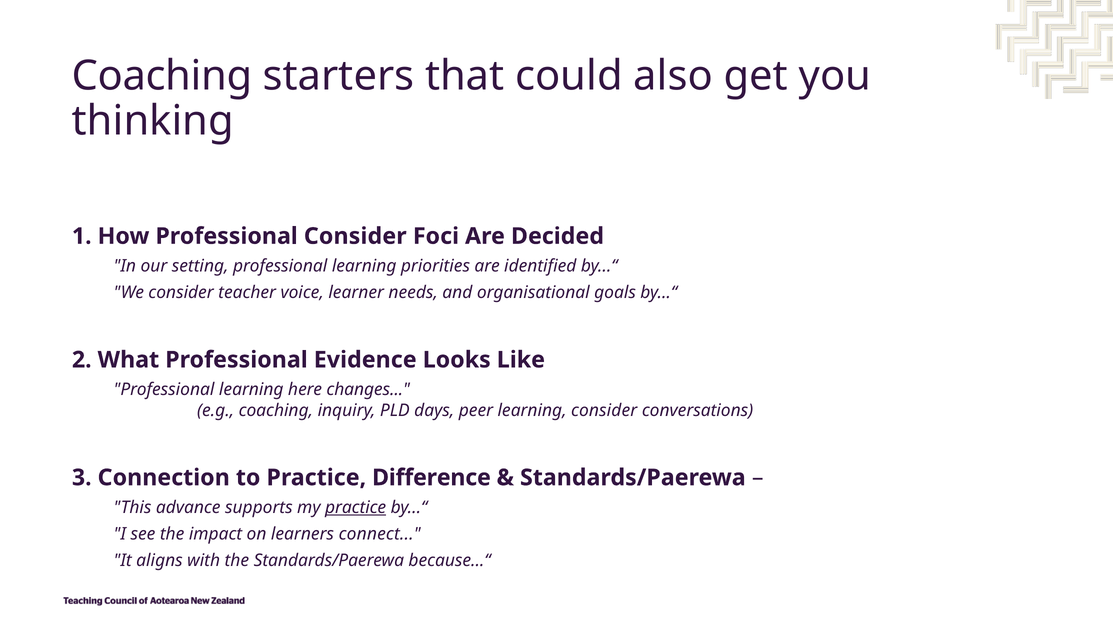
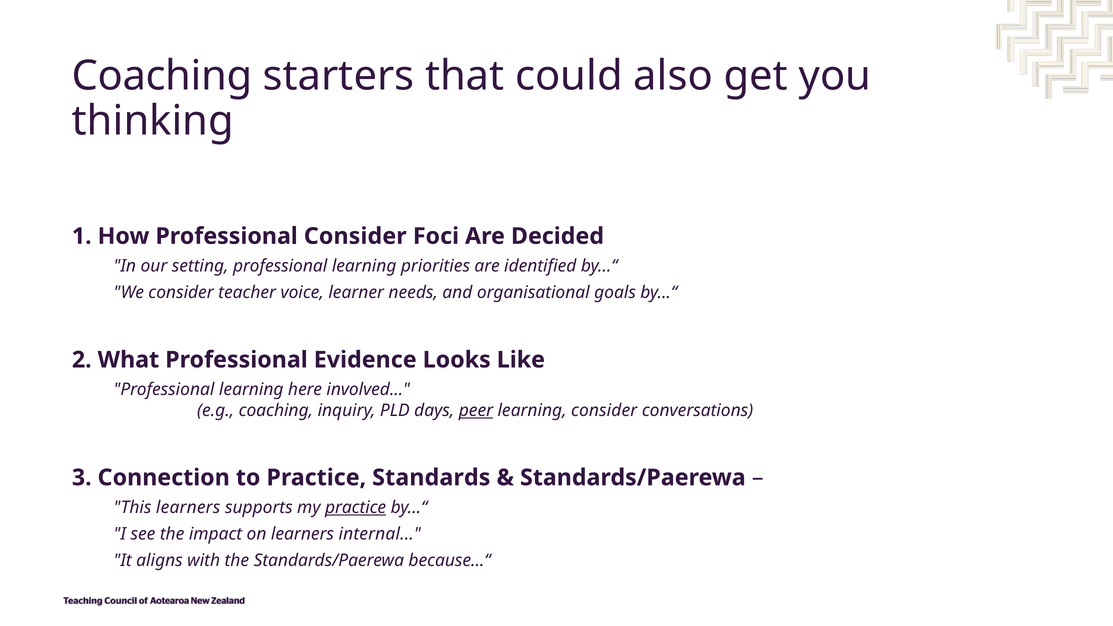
changes: changes -> involved
peer underline: none -> present
Difference: Difference -> Standards
This advance: advance -> learners
connect: connect -> internal
